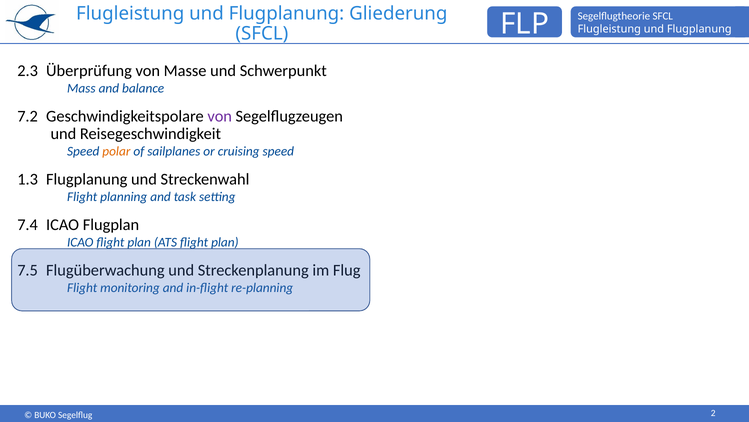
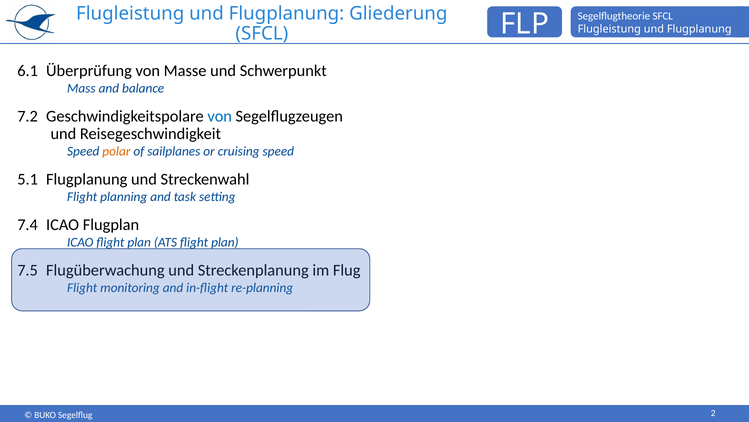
2.3: 2.3 -> 6.1
von at (220, 116) colour: purple -> blue
1.3: 1.3 -> 5.1
